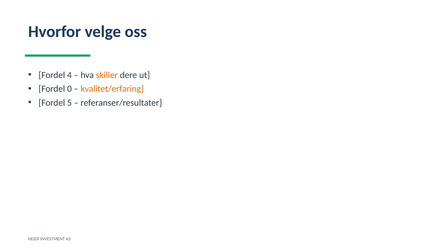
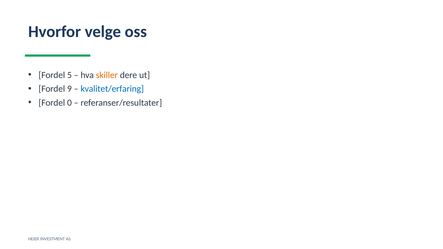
4: 4 -> 5
0: 0 -> 9
kvalitet/erfaring colour: orange -> blue
5: 5 -> 0
